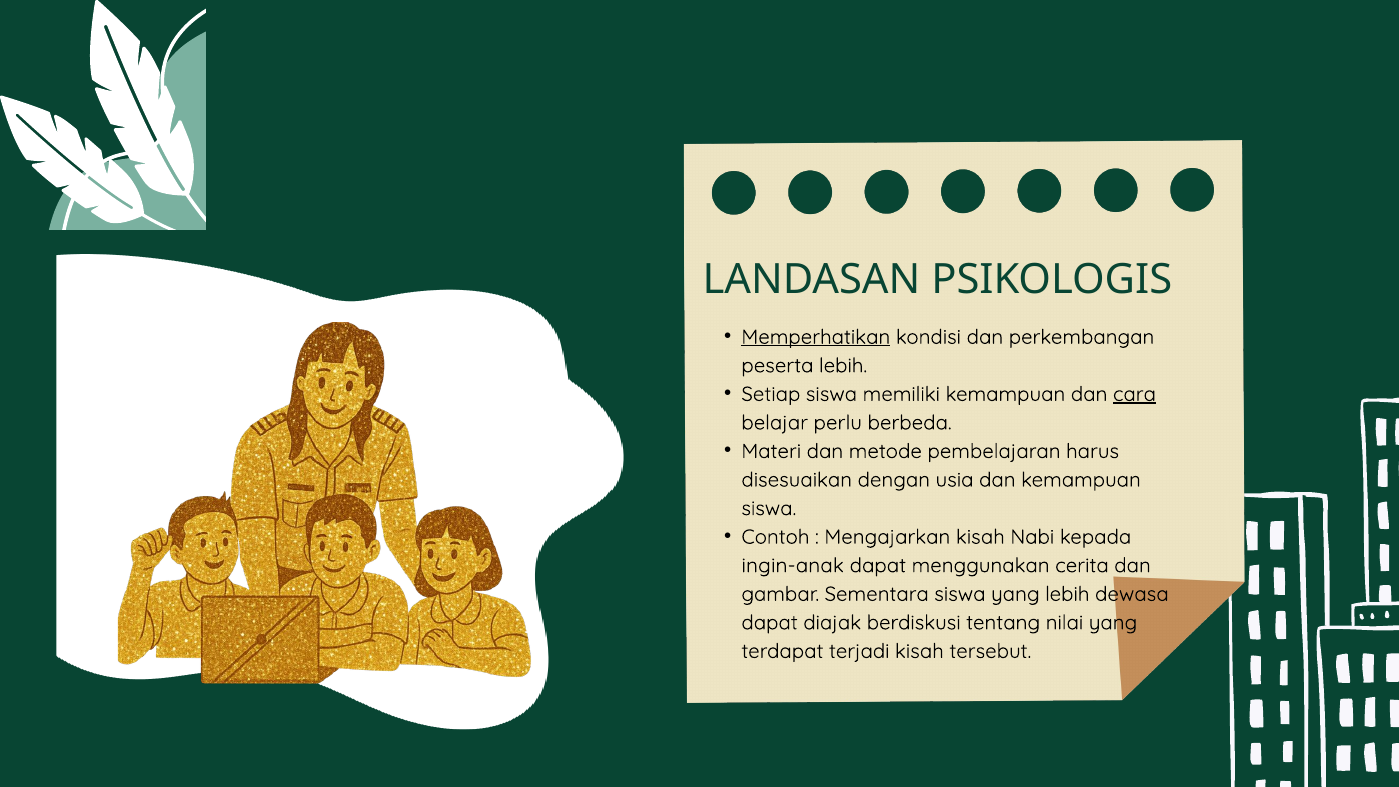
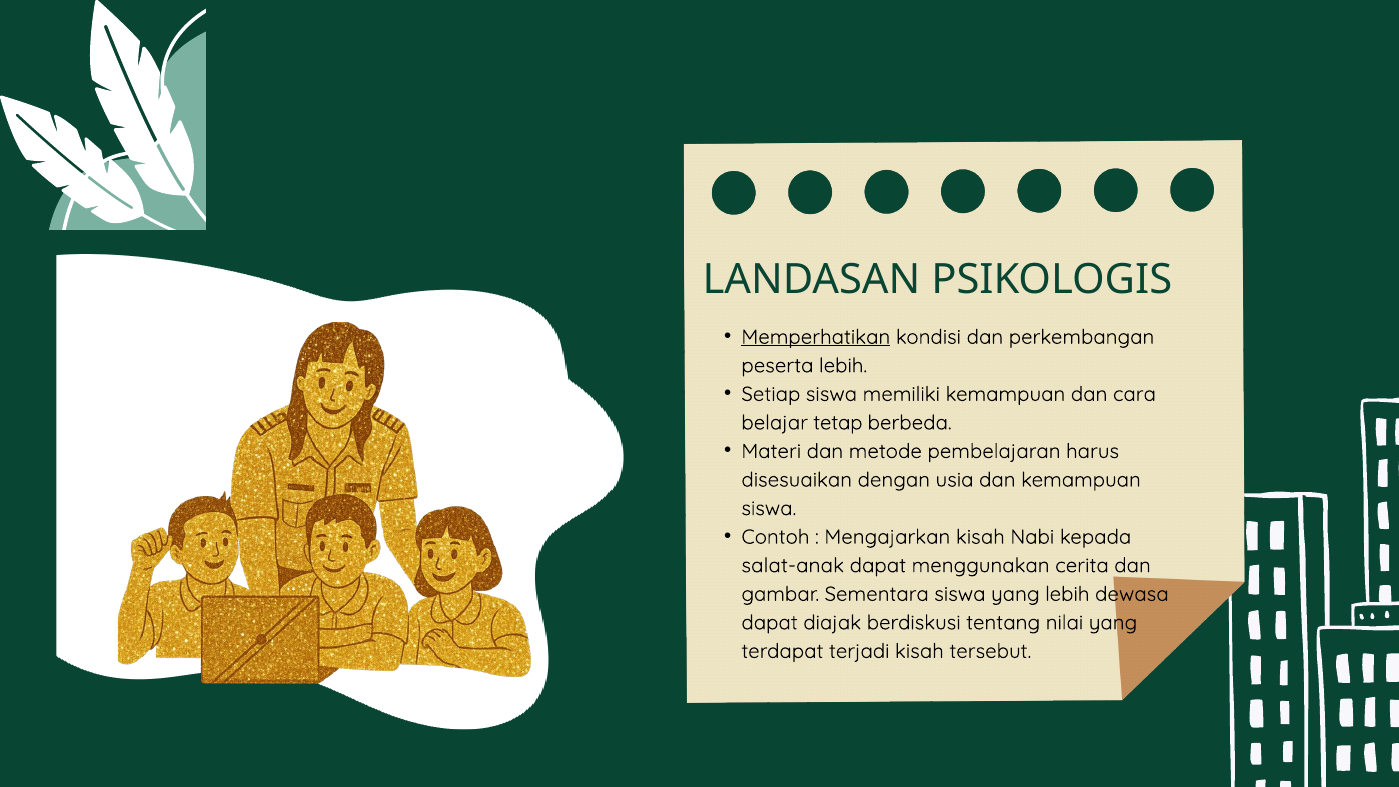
cara underline: present -> none
perlu: perlu -> tetap
ingin-anak: ingin-anak -> salat-anak
